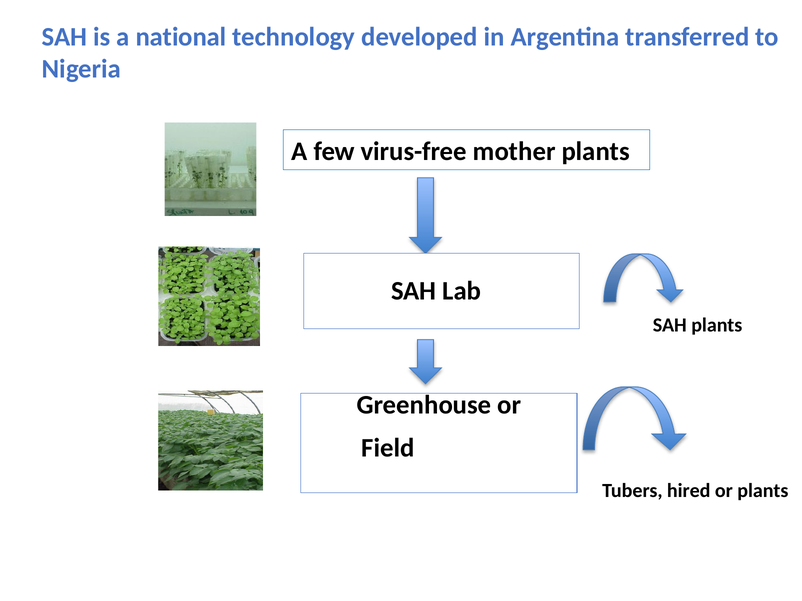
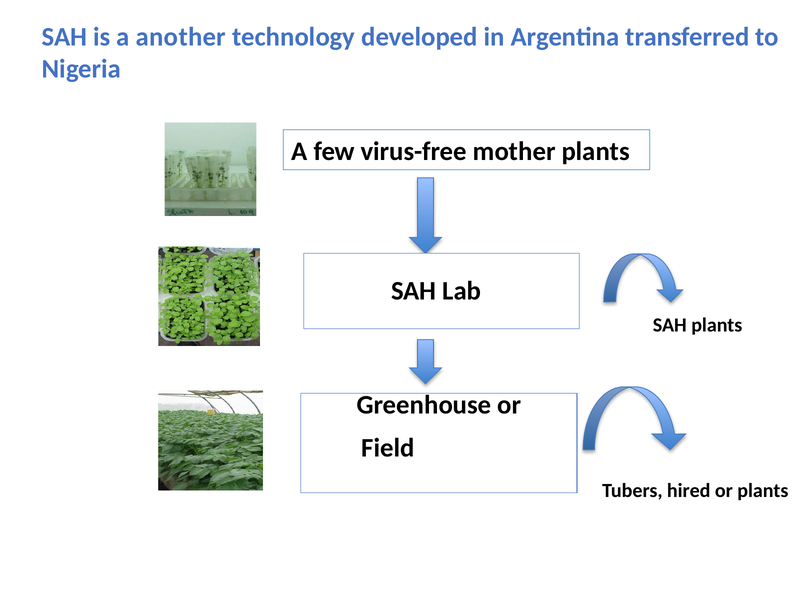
national: national -> another
